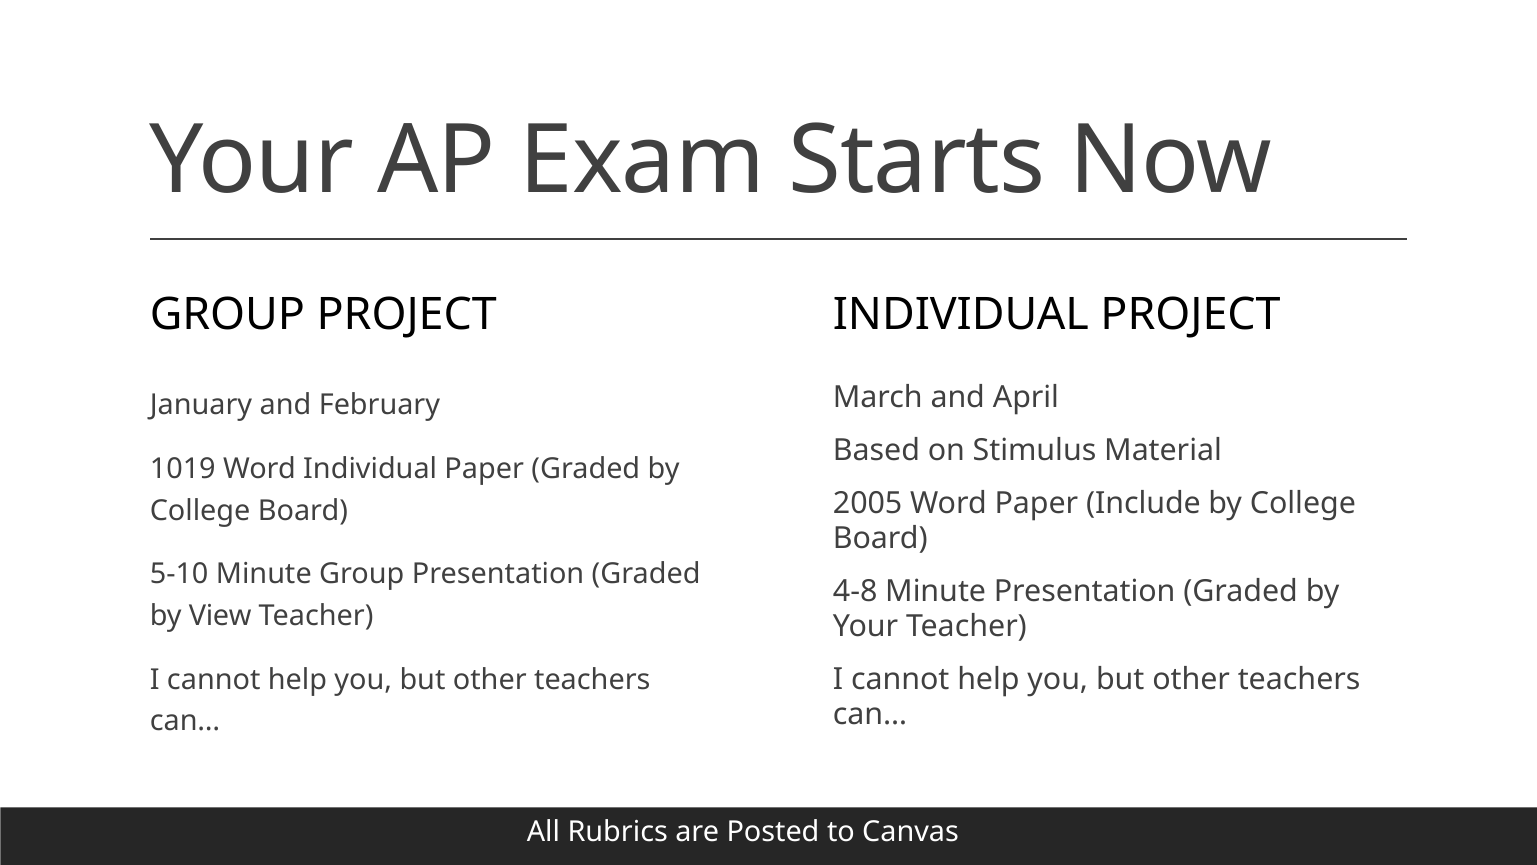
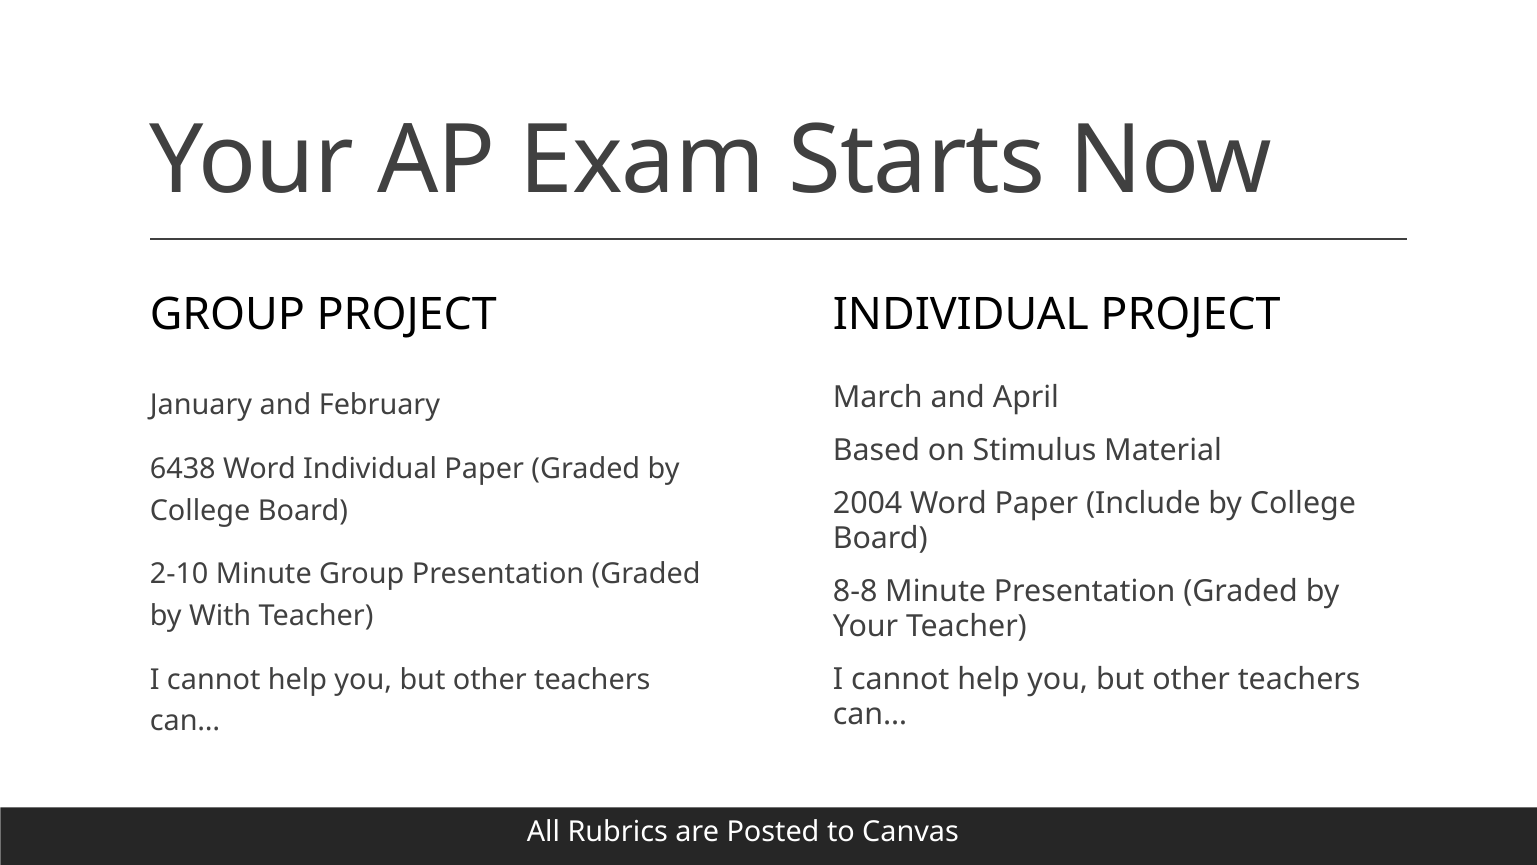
1019: 1019 -> 6438
2005: 2005 -> 2004
5-10: 5-10 -> 2-10
4-8: 4-8 -> 8-8
View: View -> With
